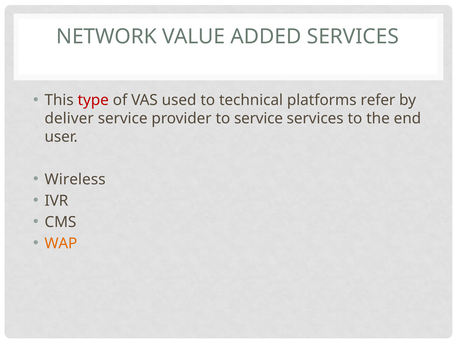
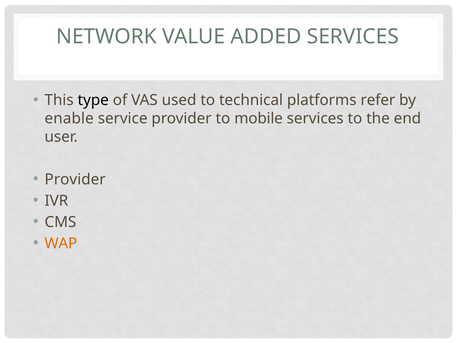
type colour: red -> black
deliver: deliver -> enable
to service: service -> mobile
Wireless at (75, 179): Wireless -> Provider
